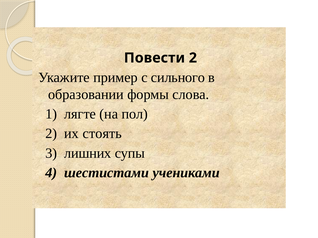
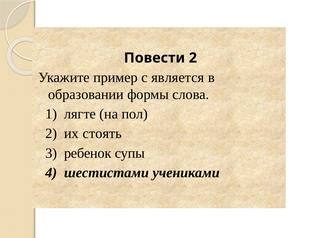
сильного: сильного -> является
лишних: лишних -> ребенок
